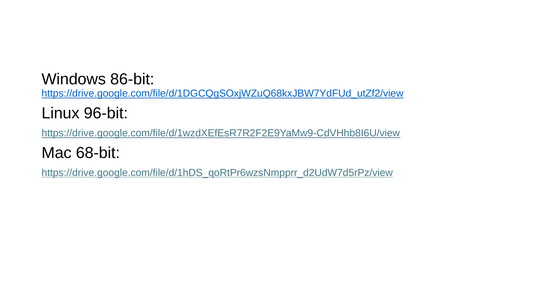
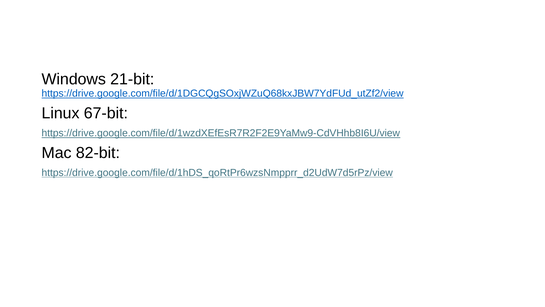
86-bit: 86-bit -> 21-bit
96-bit: 96-bit -> 67-bit
68-bit: 68-bit -> 82-bit
